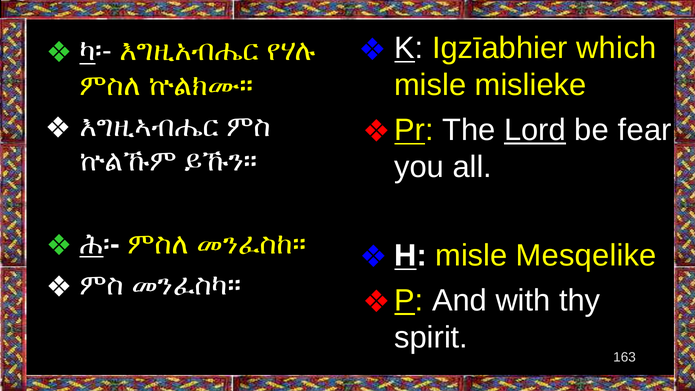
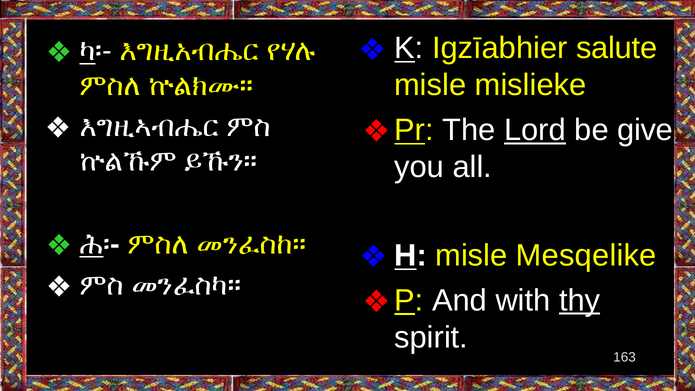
which: which -> salute
fear: fear -> give
thy underline: none -> present
